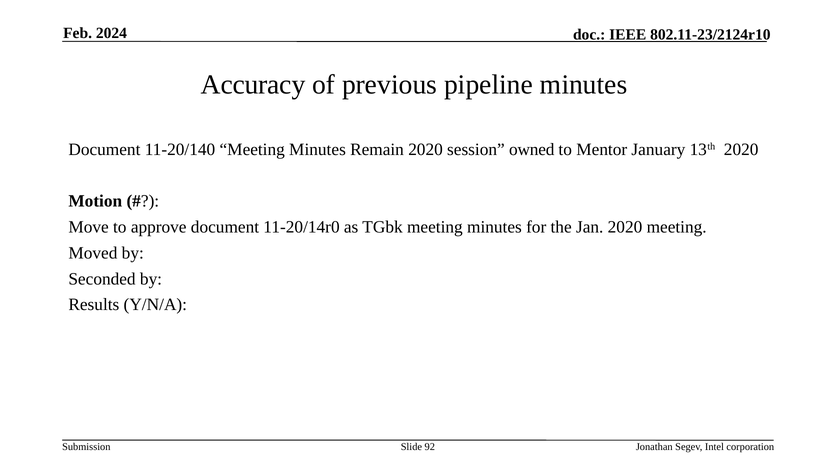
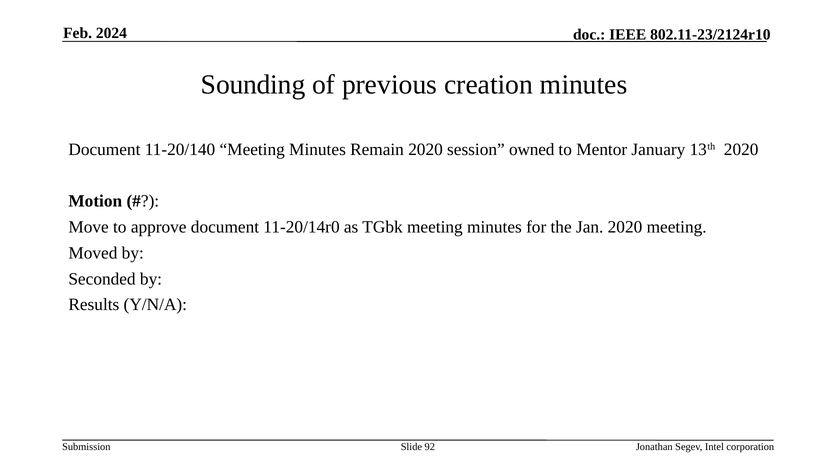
Accuracy: Accuracy -> Sounding
pipeline: pipeline -> creation
